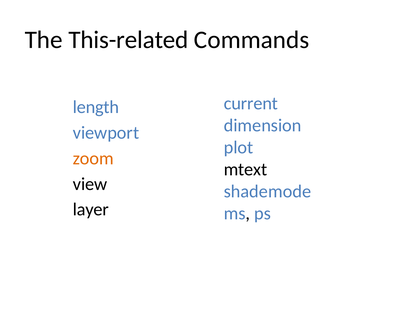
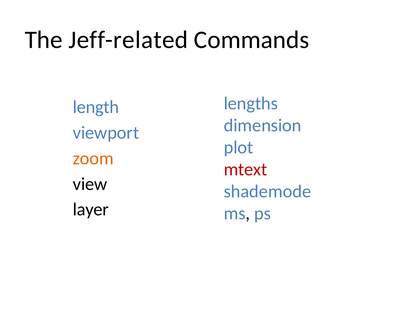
This-related: This-related -> Jeff-related
current: current -> lengths
mtext colour: black -> red
